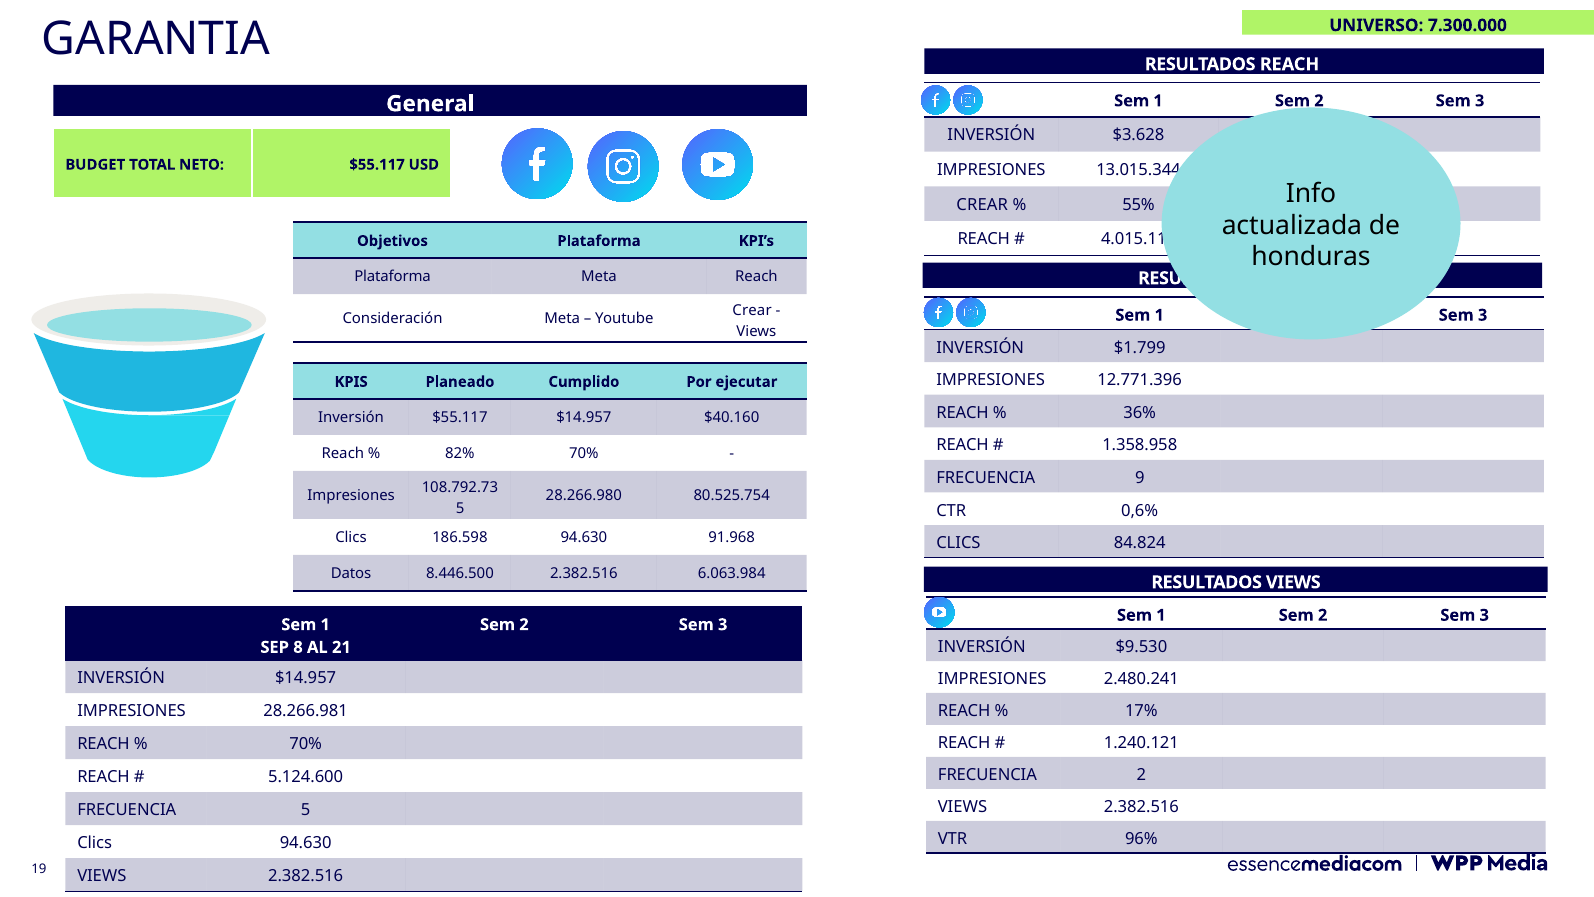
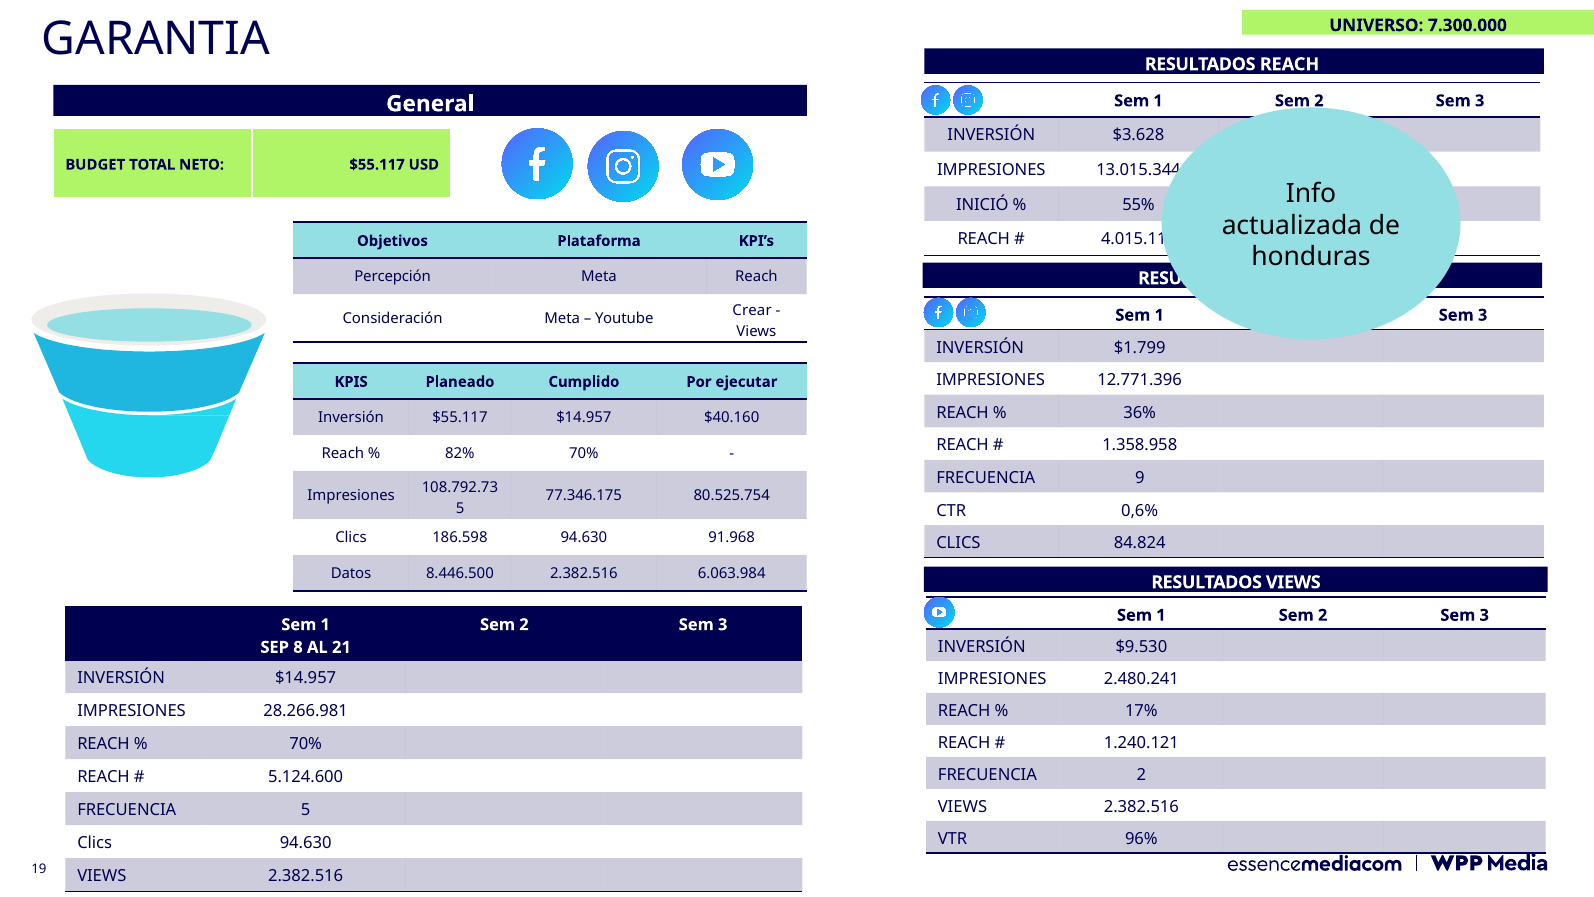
CREAR at (982, 204): CREAR -> INICIÓ
Plataforma at (393, 277): Plataforma -> Percepción
28.266.980: 28.266.980 -> 77.346.175
